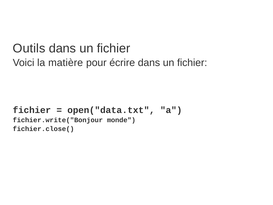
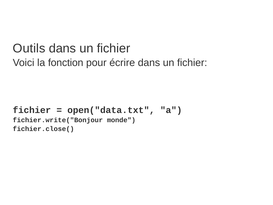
matière: matière -> fonction
